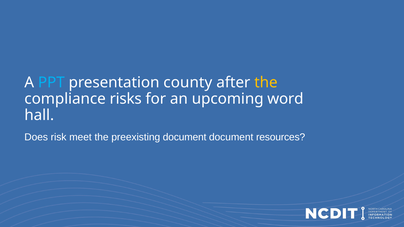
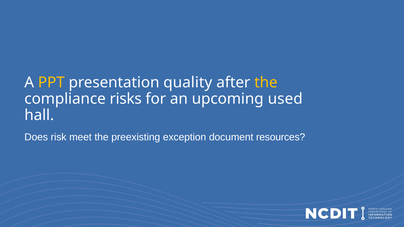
PPT colour: light blue -> yellow
county: county -> quality
word: word -> used
preexisting document: document -> exception
